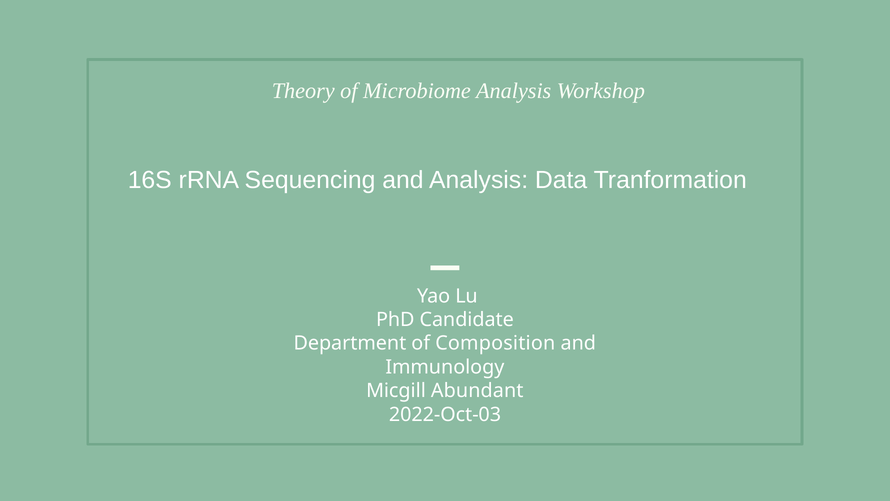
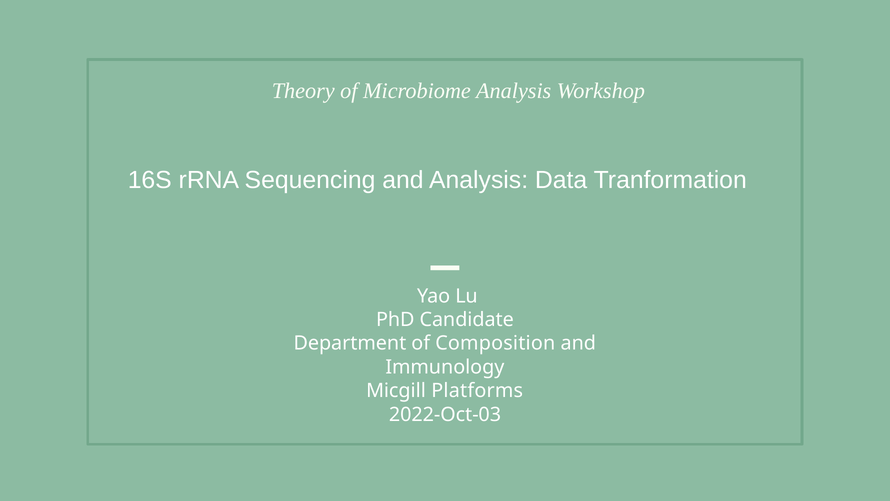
Abundant: Abundant -> Platforms
